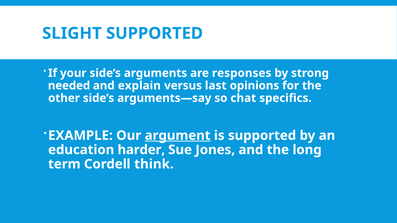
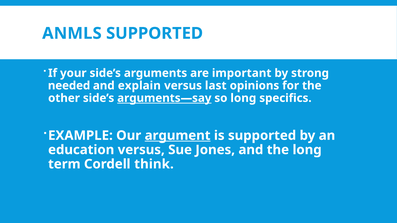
SLIGHT: SLIGHT -> ANMLS
responses: responses -> important
arguments—say underline: none -> present
so chat: chat -> long
education harder: harder -> versus
